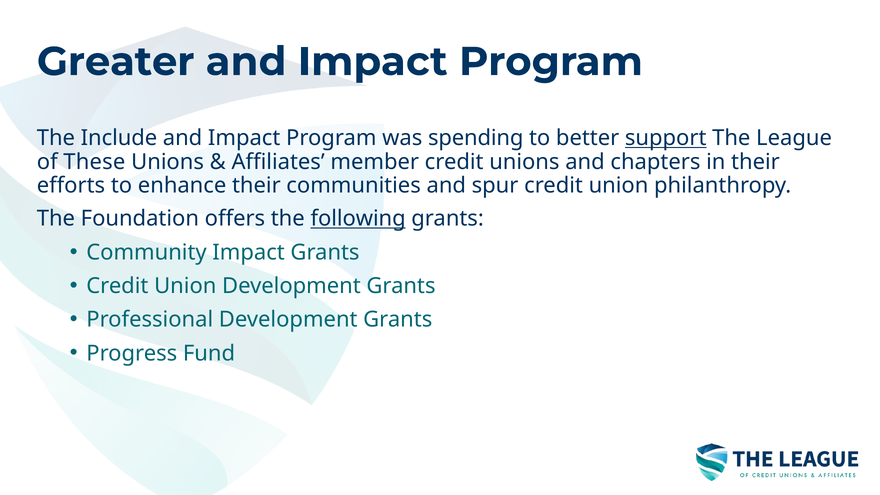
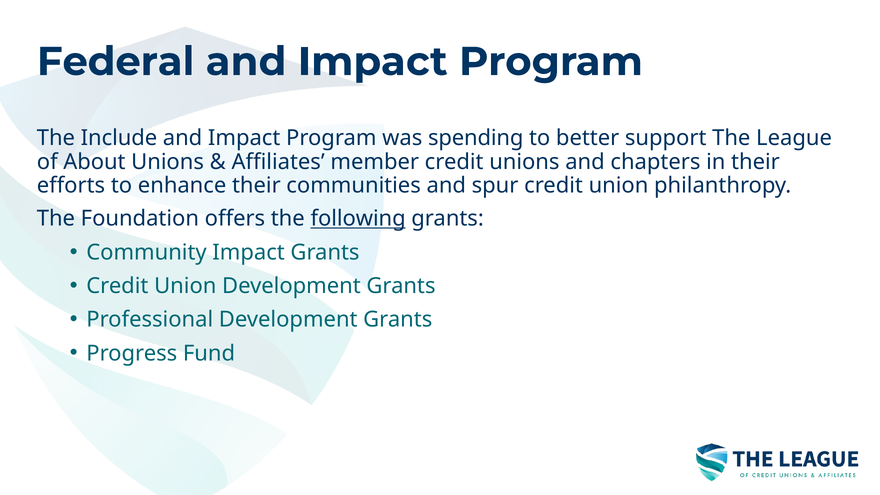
Greater: Greater -> Federal
support underline: present -> none
These: These -> About
